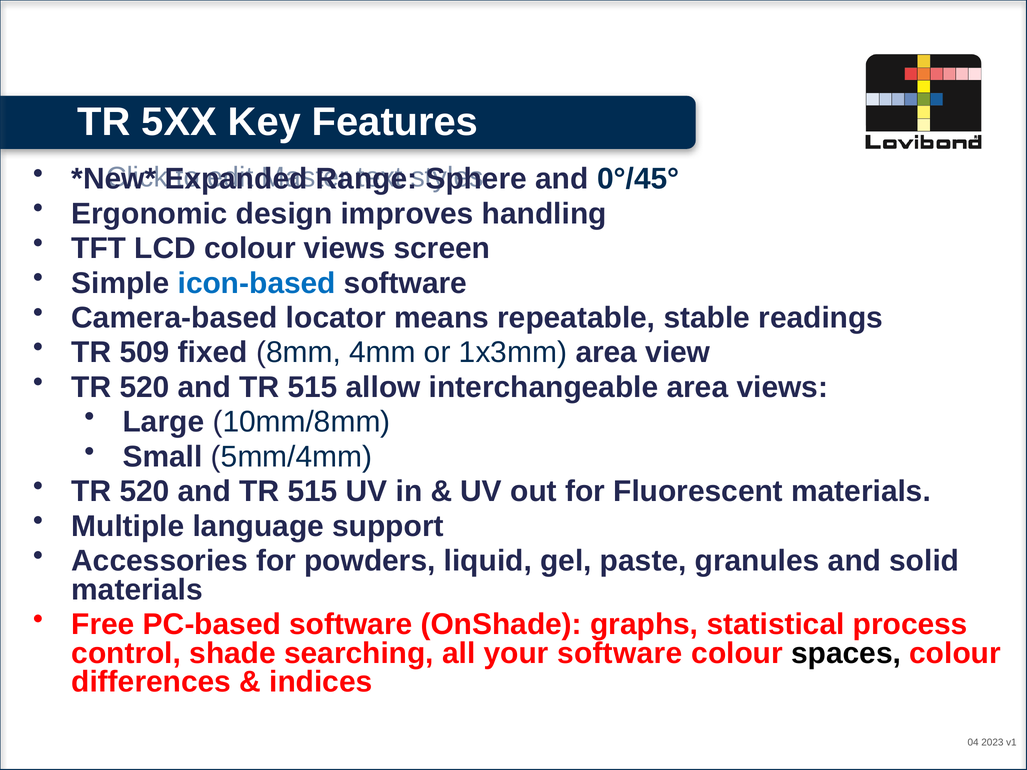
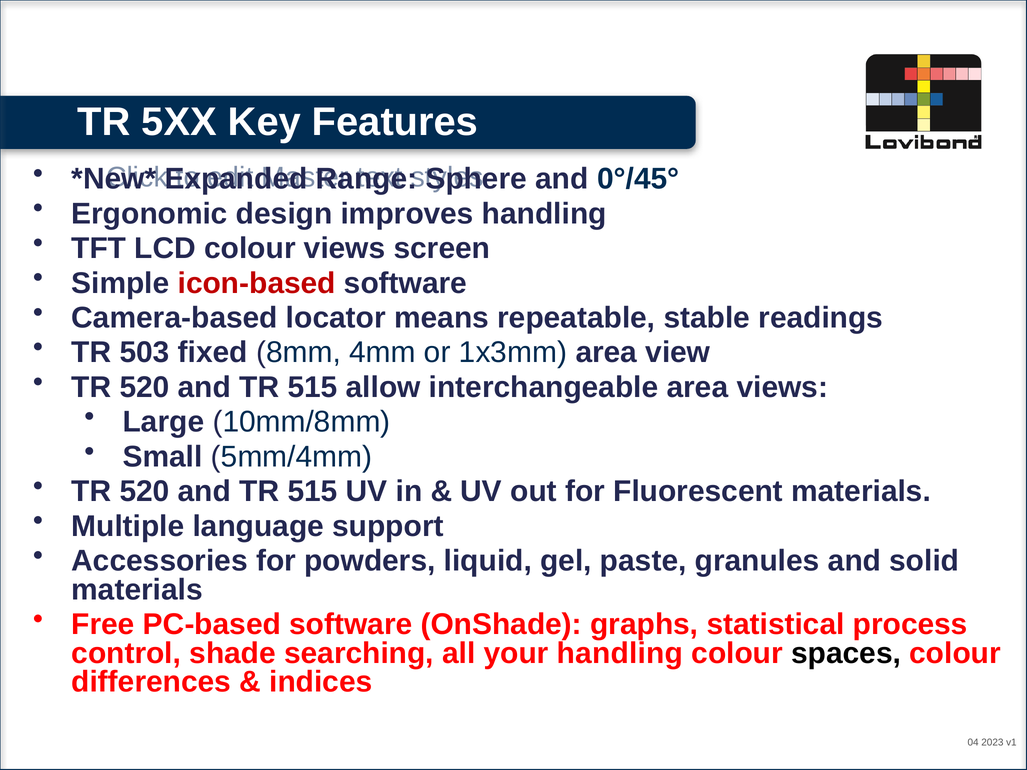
icon-based colour: blue -> red
509: 509 -> 503
your software: software -> handling
